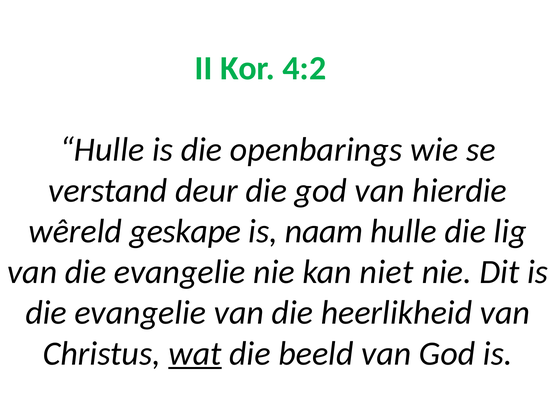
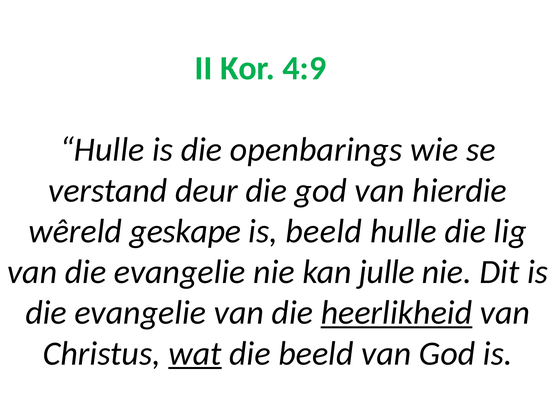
4:2: 4:2 -> 4:9
is naam: naam -> beeld
niet: niet -> julle
heerlikheid underline: none -> present
